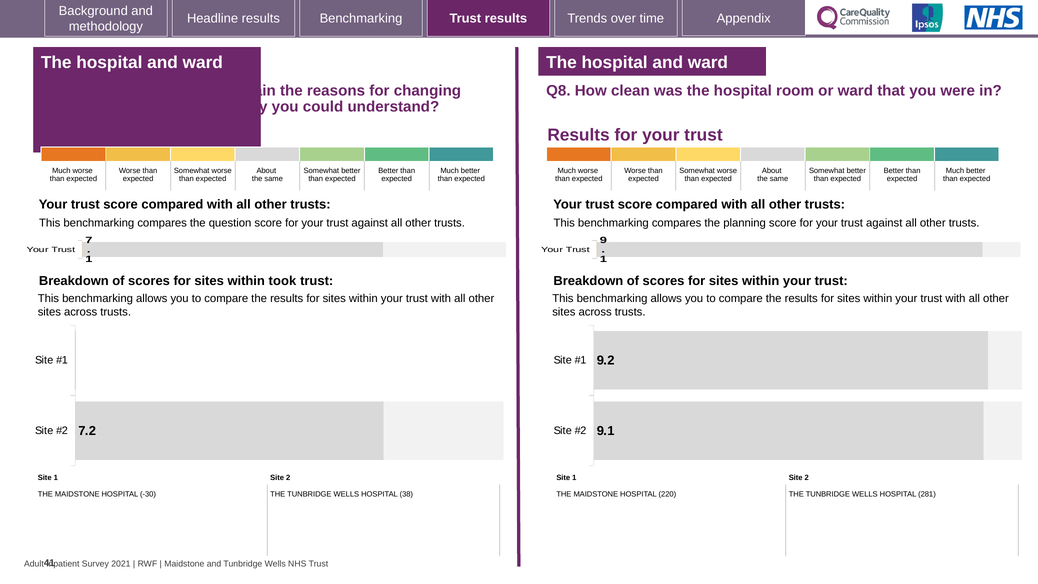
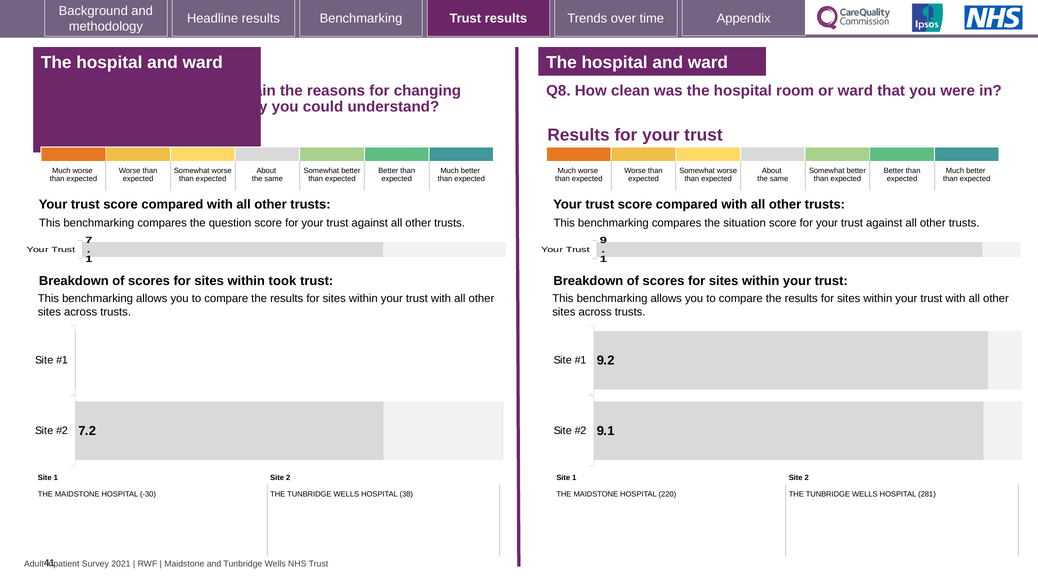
planning: planning -> situation
